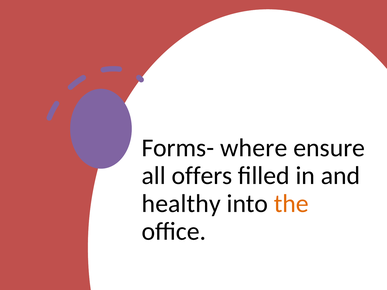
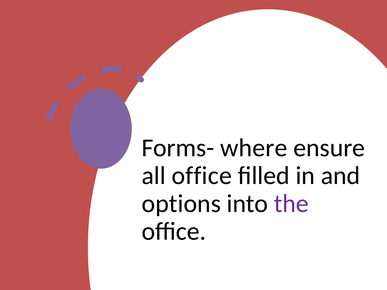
all offers: offers -> office
healthy: healthy -> options
the colour: orange -> purple
